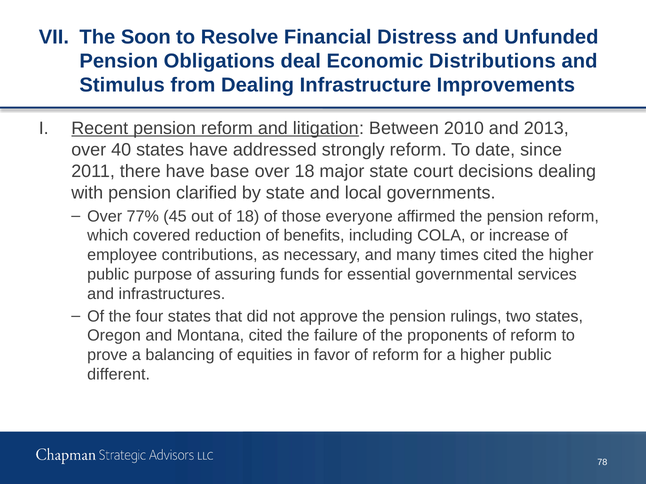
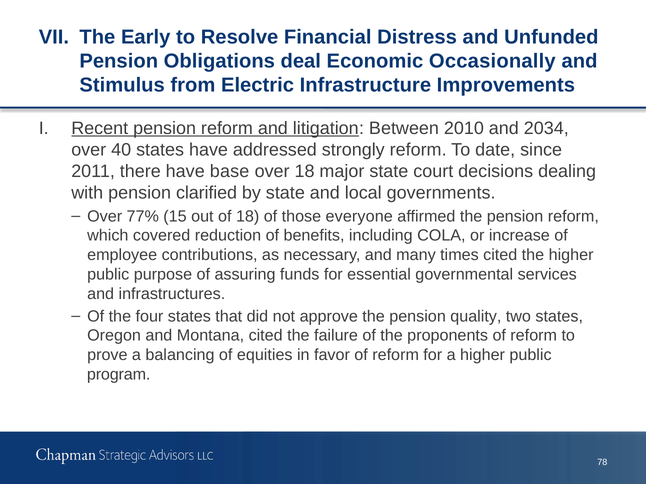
Soon: Soon -> Early
Distributions: Distributions -> Occasionally
from Dealing: Dealing -> Electric
2013: 2013 -> 2034
45: 45 -> 15
rulings: rulings -> quality
different: different -> program
